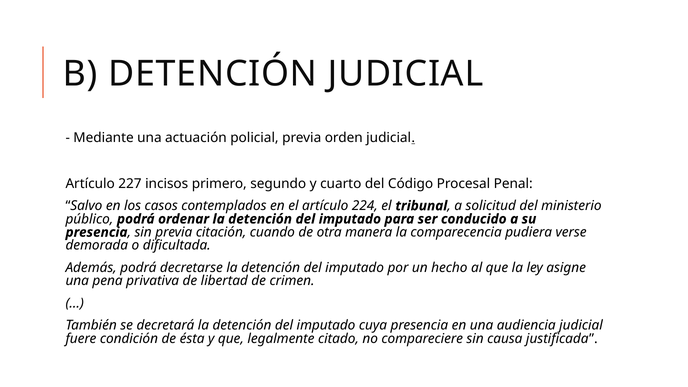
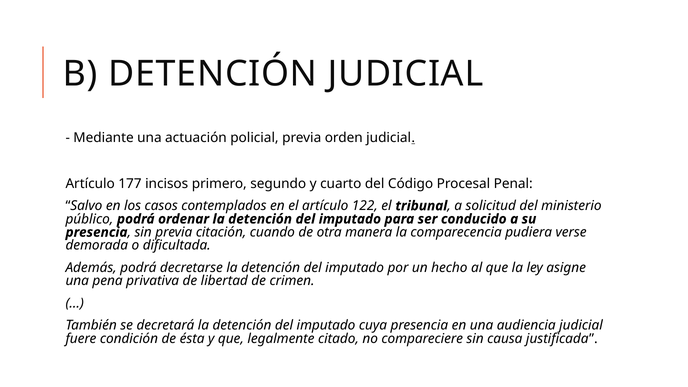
227: 227 -> 177
224: 224 -> 122
